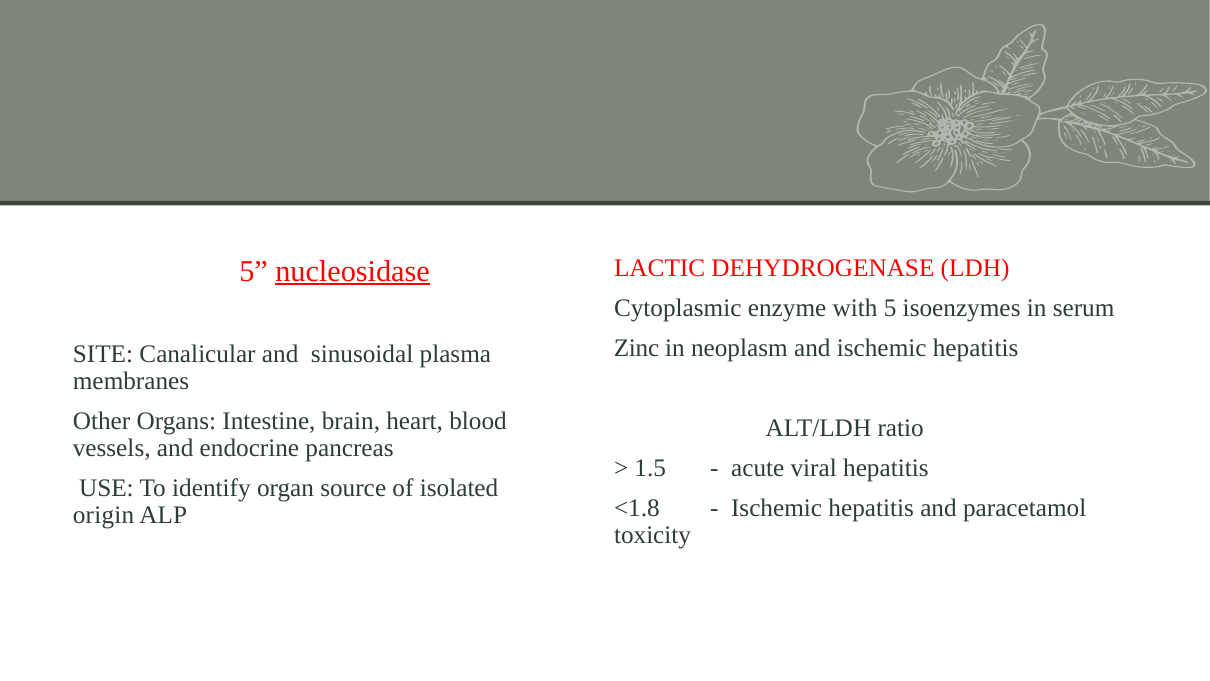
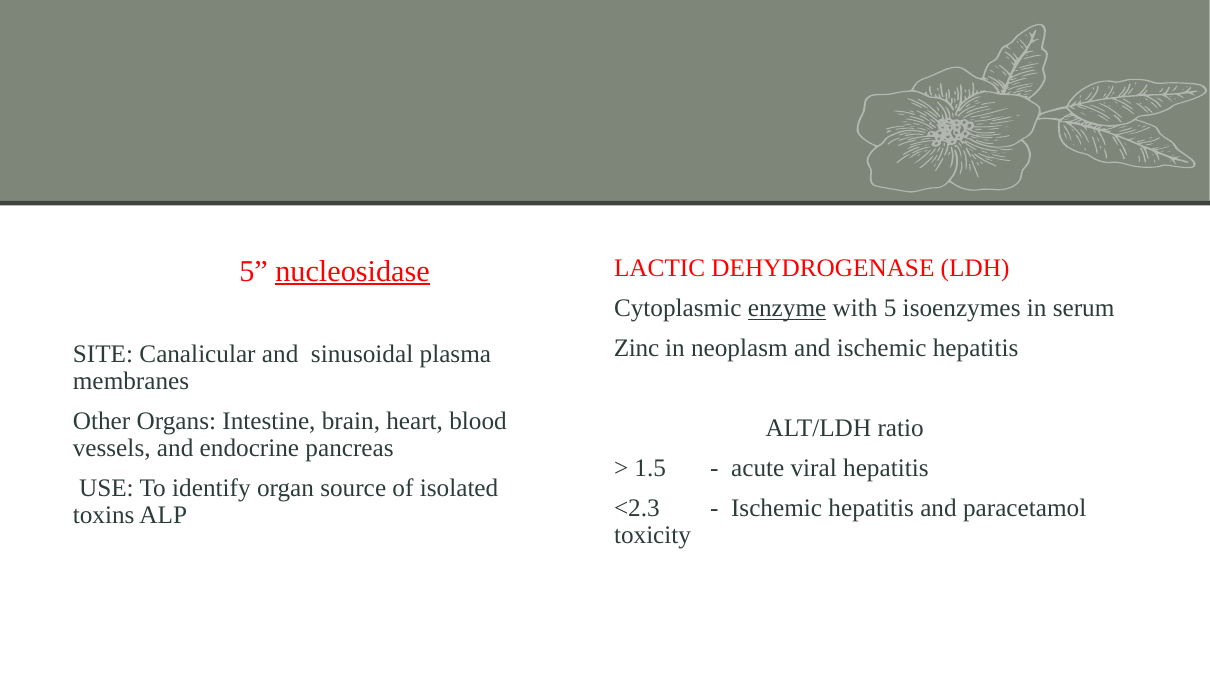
enzyme underline: none -> present
<1.8: <1.8 -> <2.3
origin: origin -> toxins
